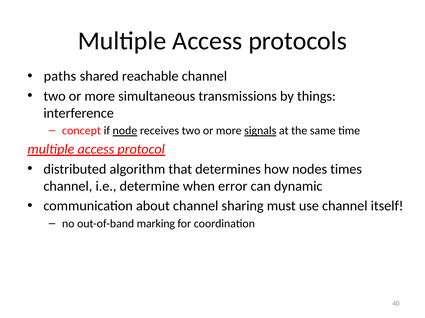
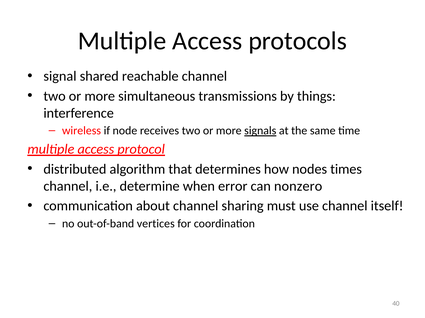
paths: paths -> signal
concept: concept -> wireless
node underline: present -> none
dynamic: dynamic -> nonzero
marking: marking -> vertices
